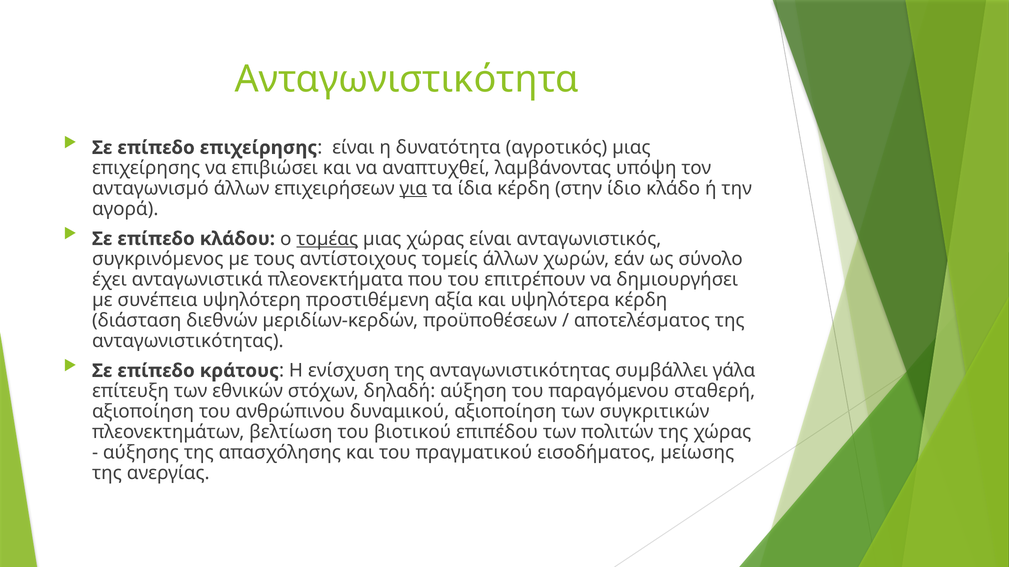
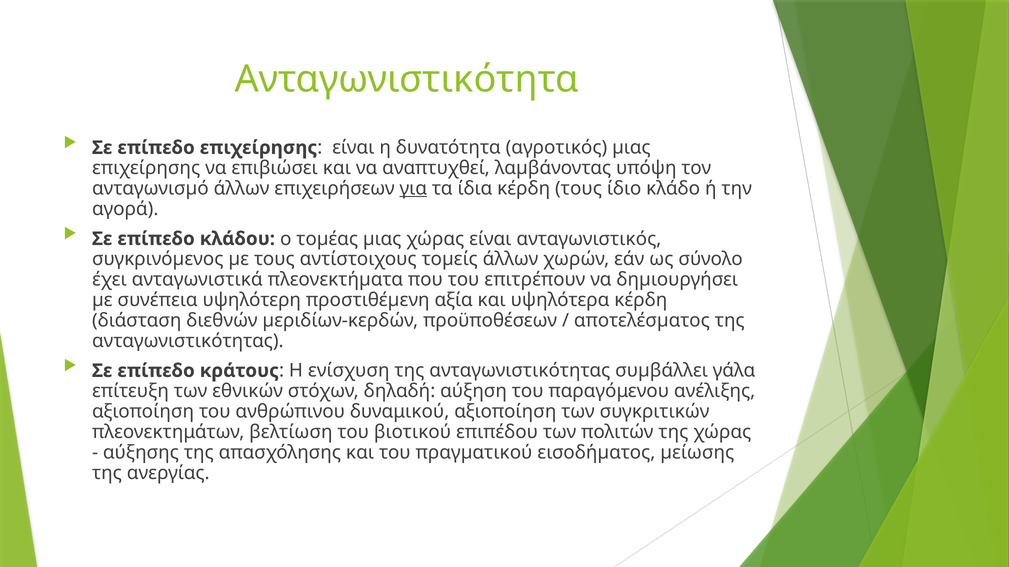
κέρδη στην: στην -> τους
τοµέας underline: present -> none
σταθερή: σταθερή -> ανέλιξης
